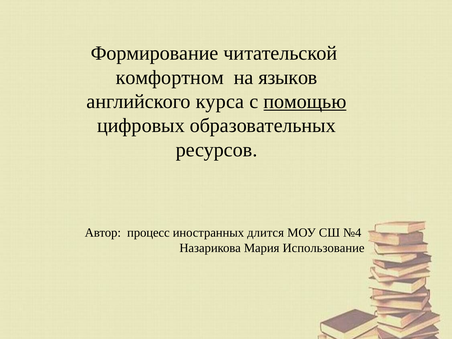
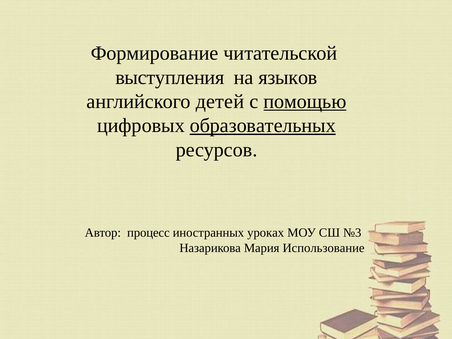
комфортном: комфортном -> выступления
курса: курса -> детей
образовательных underline: none -> present
длится: длится -> уроках
№4: №4 -> №3
